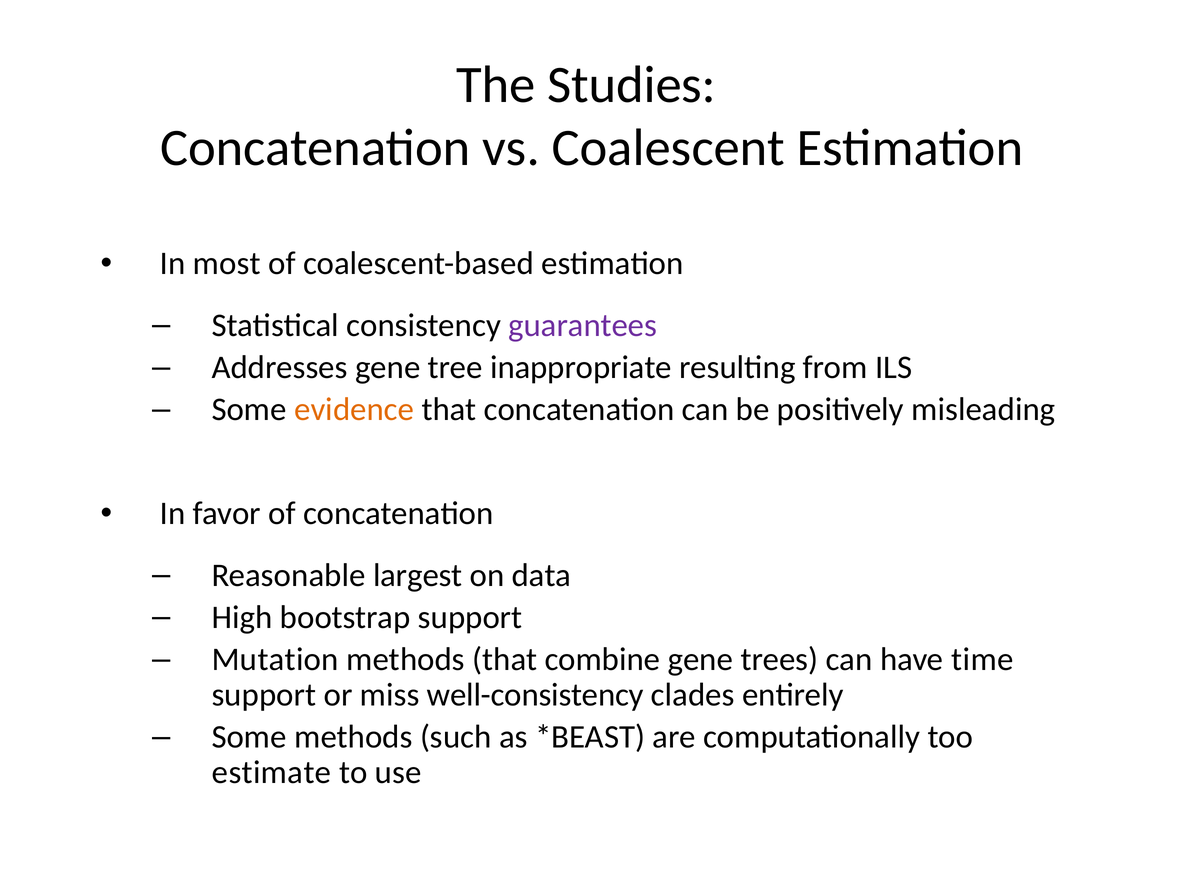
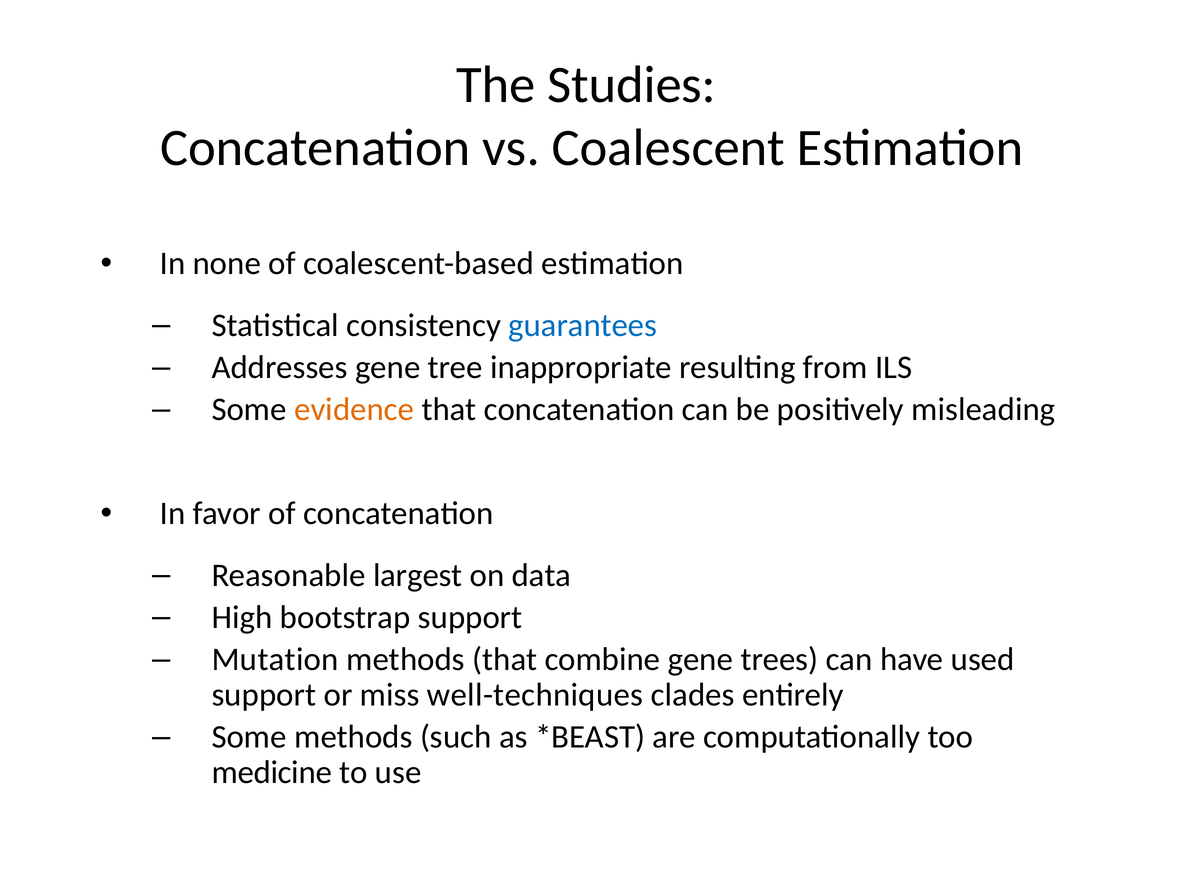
most: most -> none
guarantees colour: purple -> blue
time: time -> used
well-consistency: well-consistency -> well-techniques
estimate: estimate -> medicine
